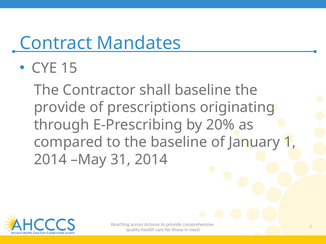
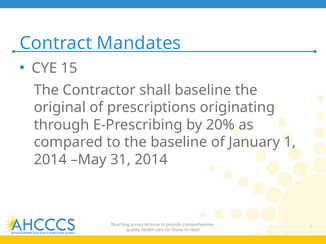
provide at (60, 108): provide -> original
